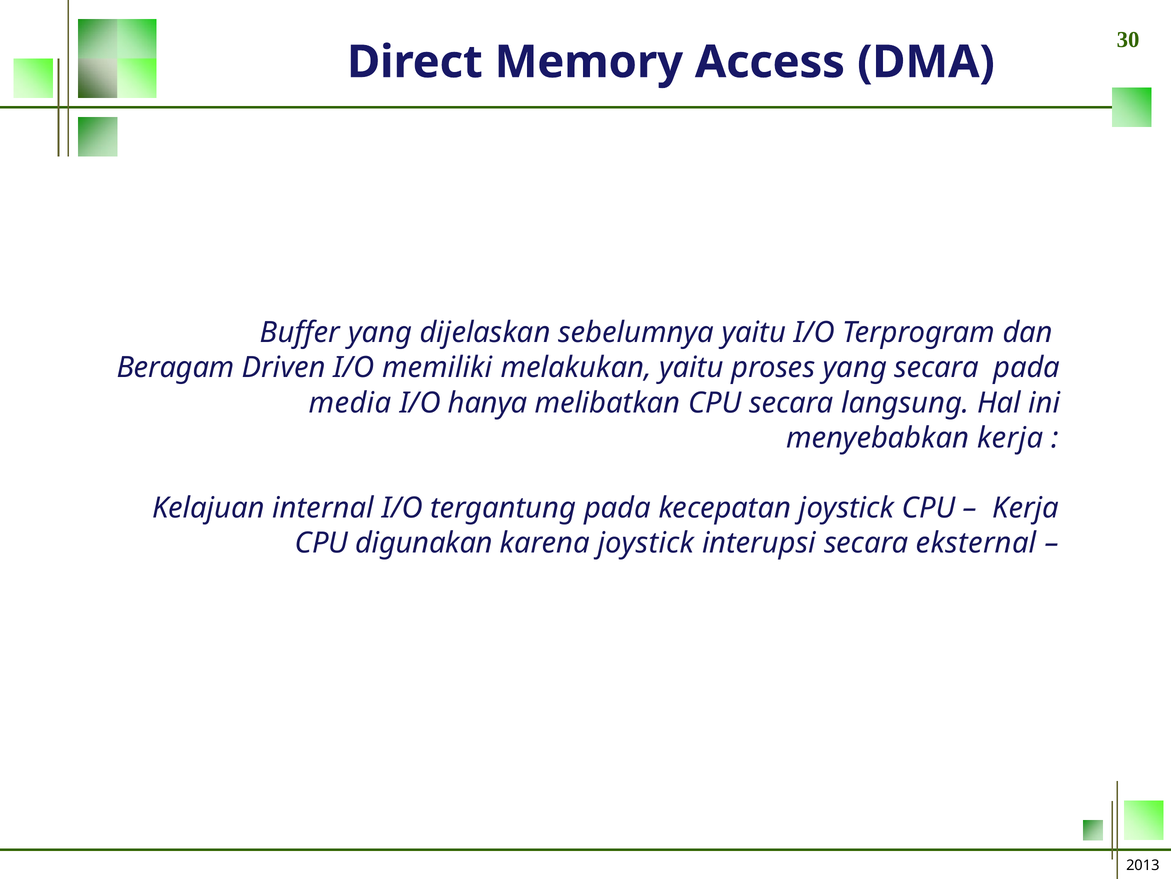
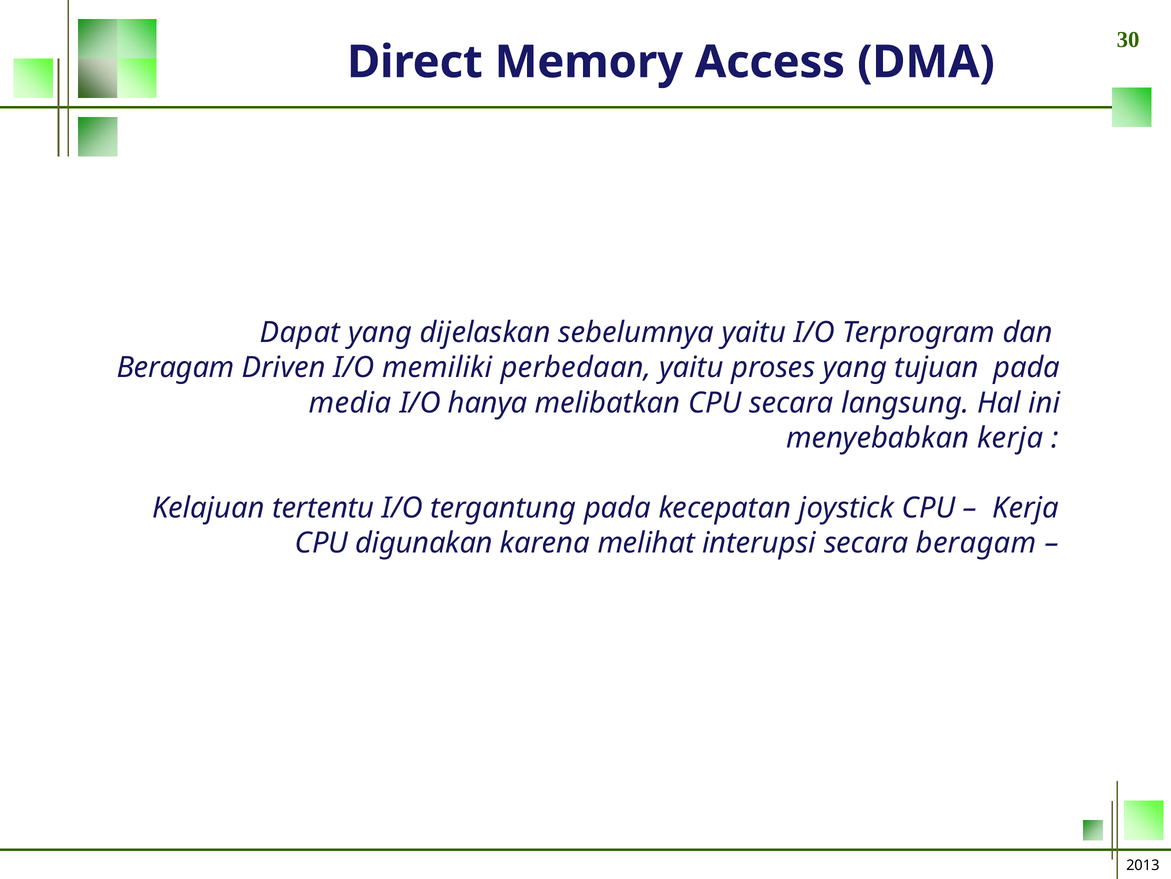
Buffer: Buffer -> Dapat
melakukan: melakukan -> perbedaan
yang secara: secara -> tujuan
internal: internal -> tertentu
karena joystick: joystick -> melihat
secara eksternal: eksternal -> beragam
